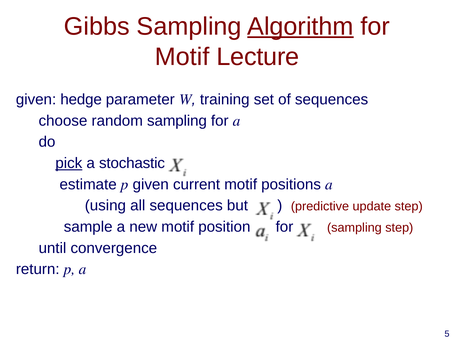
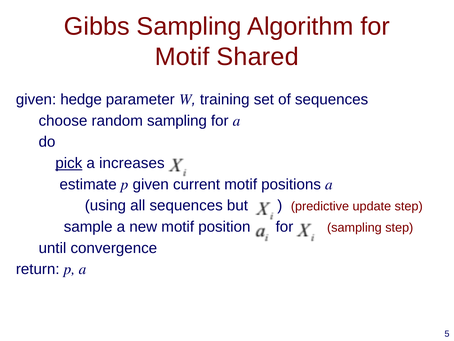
Algorithm underline: present -> none
Lecture: Lecture -> Shared
stochastic: stochastic -> increases
